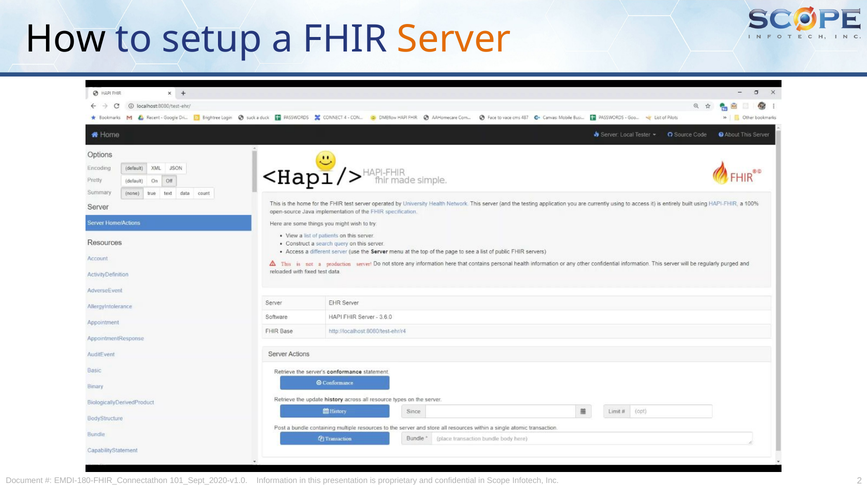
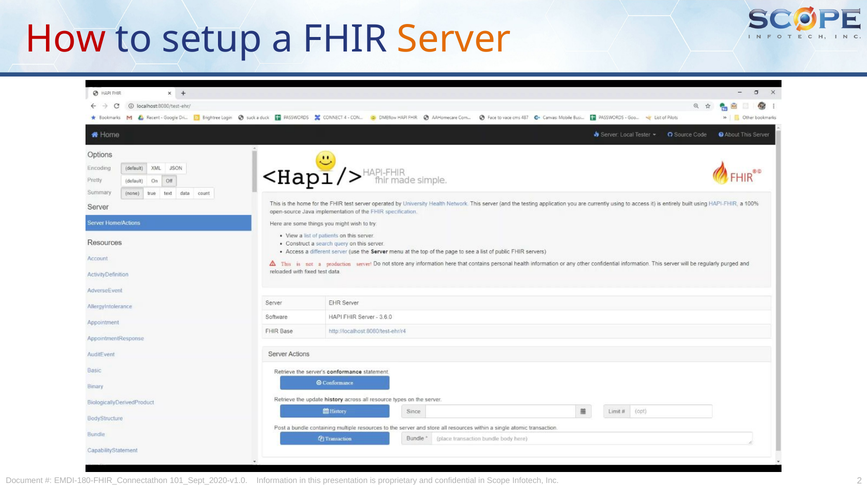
How colour: black -> red
